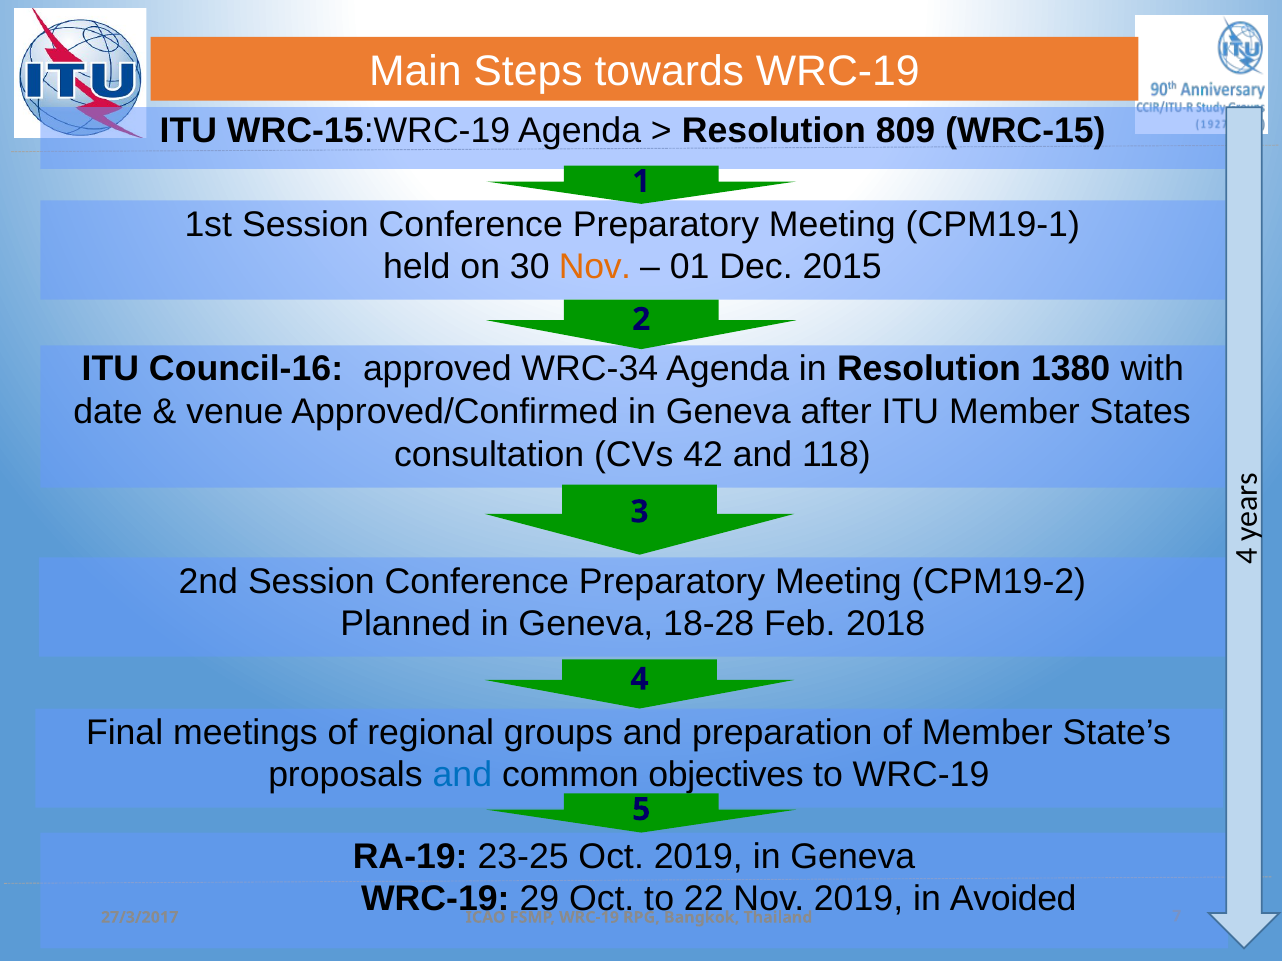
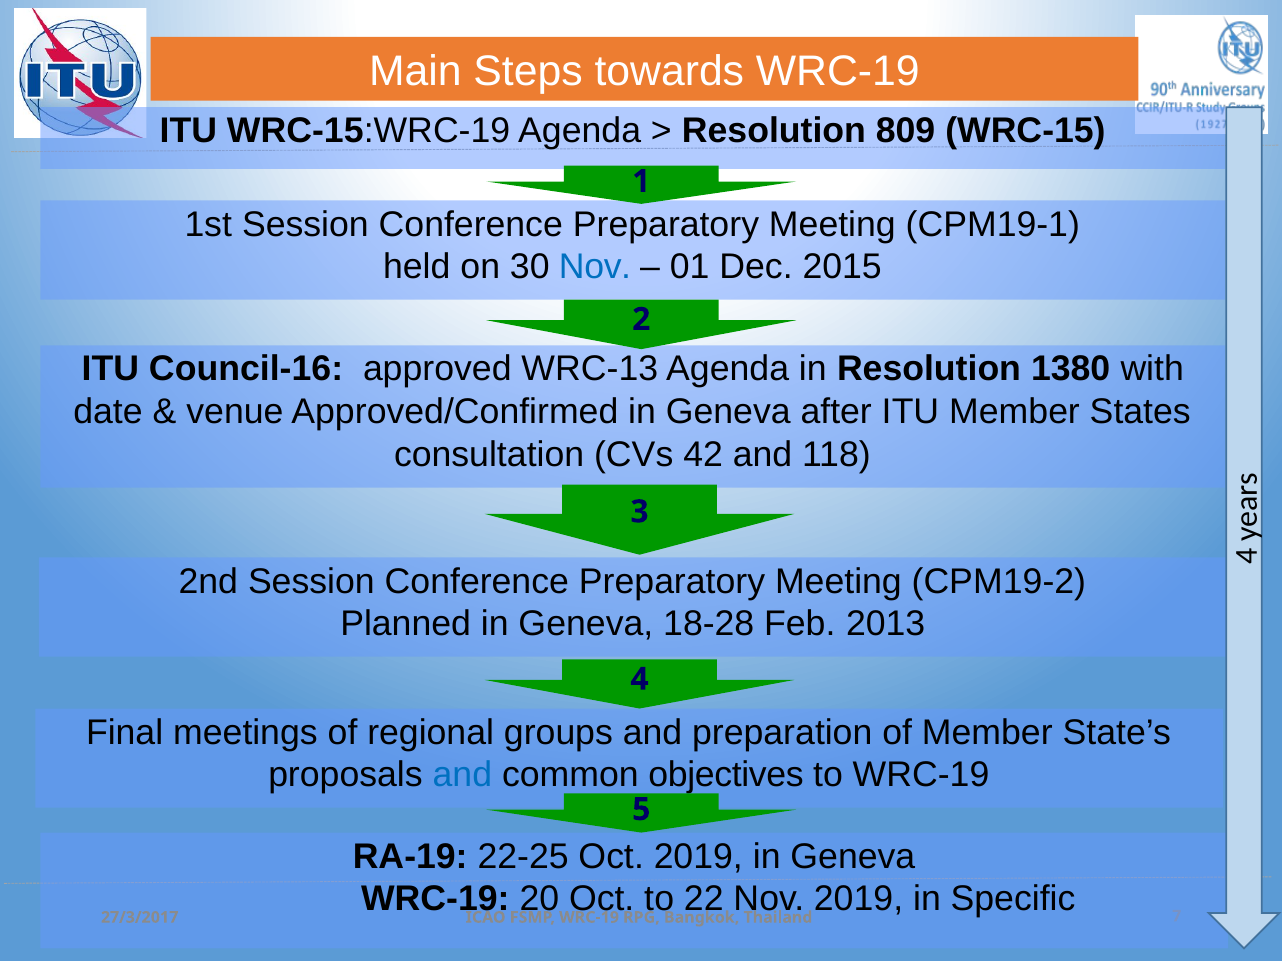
Nov at (595, 267) colour: orange -> blue
WRC-34: WRC-34 -> WRC-13
2018: 2018 -> 2013
23-25: 23-25 -> 22-25
29: 29 -> 20
Avoided: Avoided -> Specific
